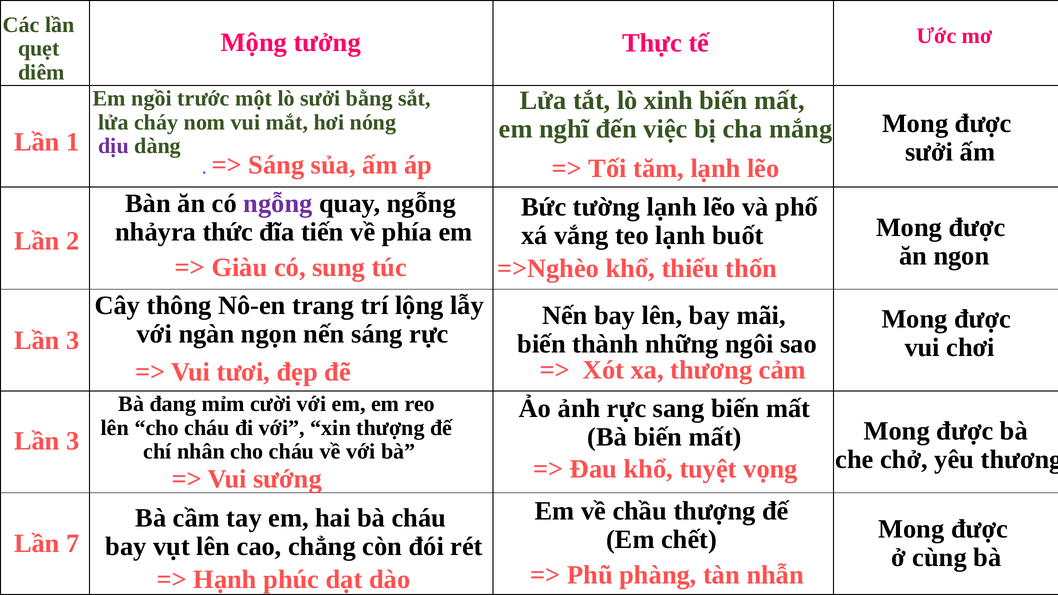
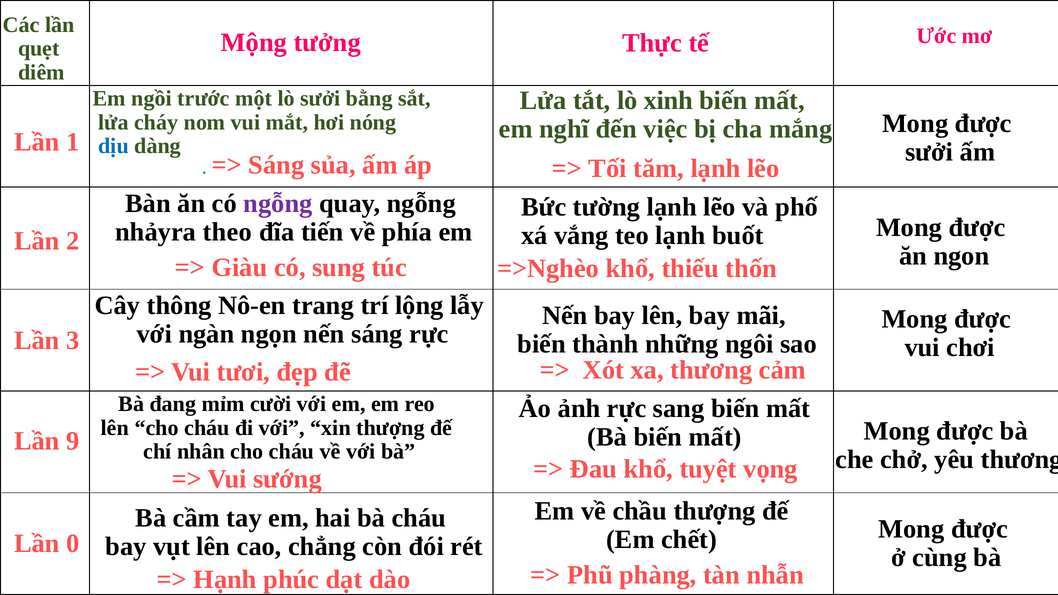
dịu colour: purple -> blue
thức: thức -> theo
3 at (73, 441): 3 -> 9
7: 7 -> 0
